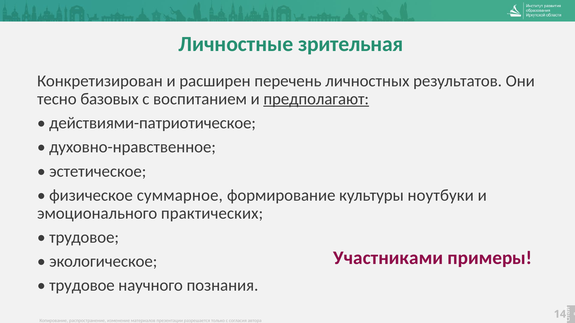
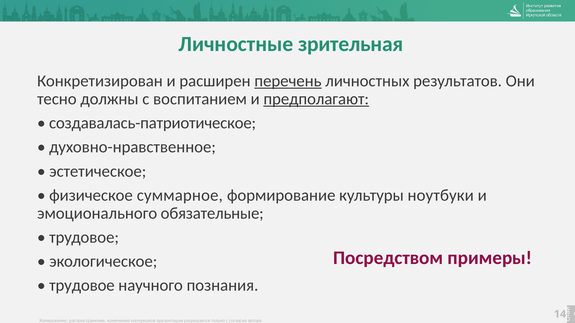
перечень underline: none -> present
базовых: базовых -> должны
действиями-патриотическое: действиями-патриотическое -> создавалась-патриотическое
практических: практических -> обязательные
Участниками: Участниками -> Посредством
